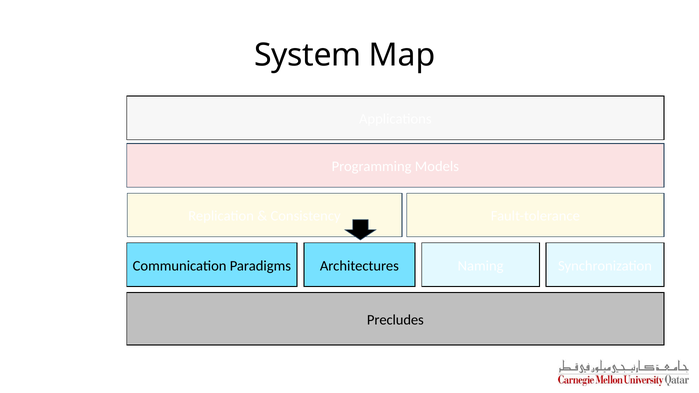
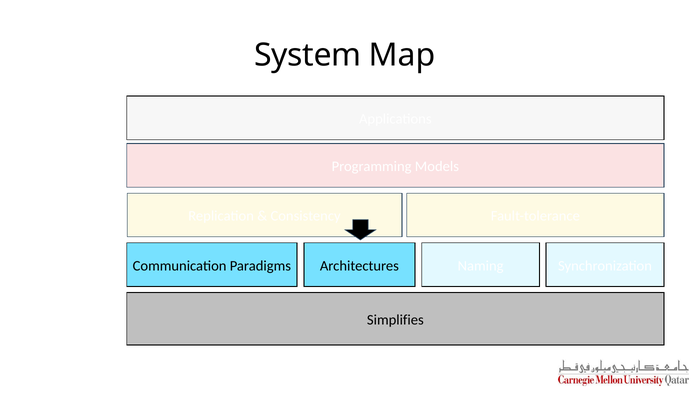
Precludes: Precludes -> Simplifies
